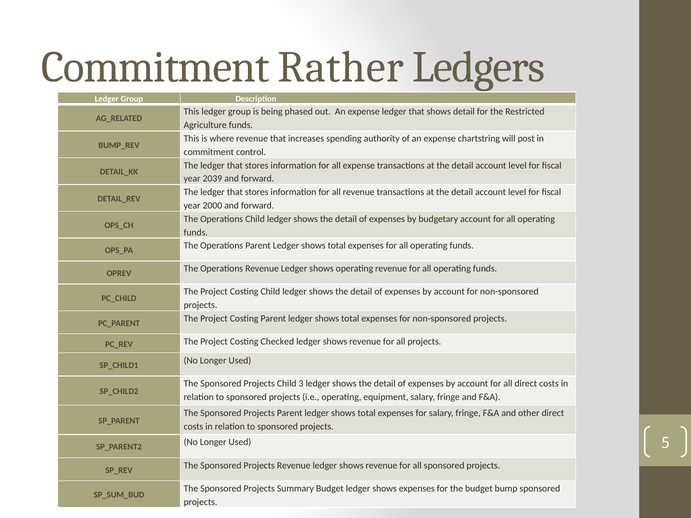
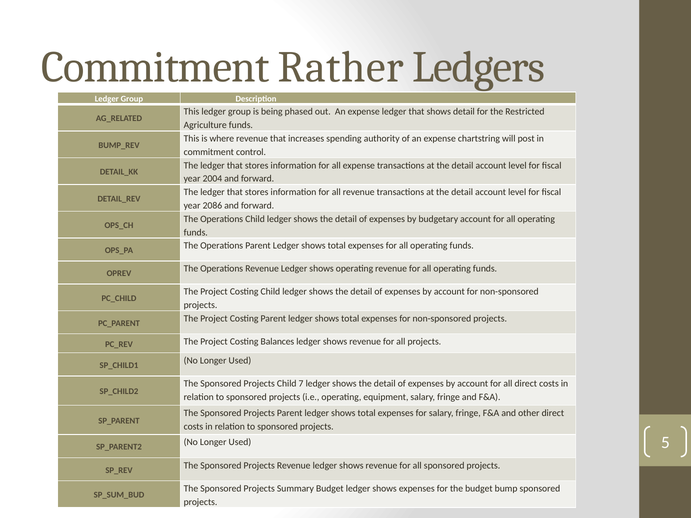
2039: 2039 -> 2004
2000: 2000 -> 2086
Checked: Checked -> Balances
3: 3 -> 7
